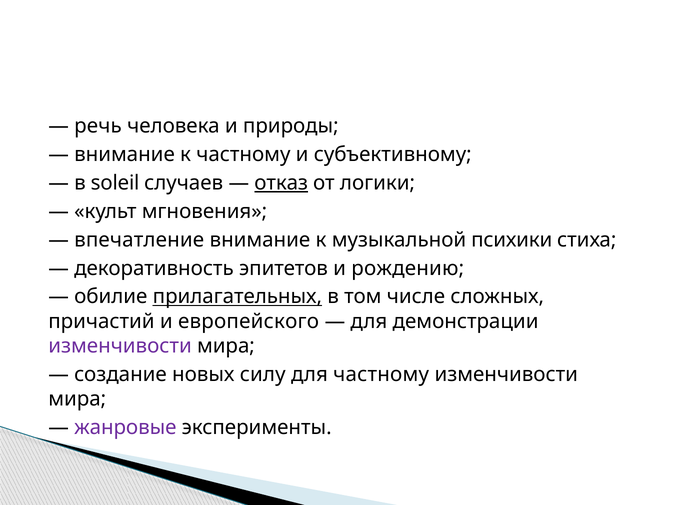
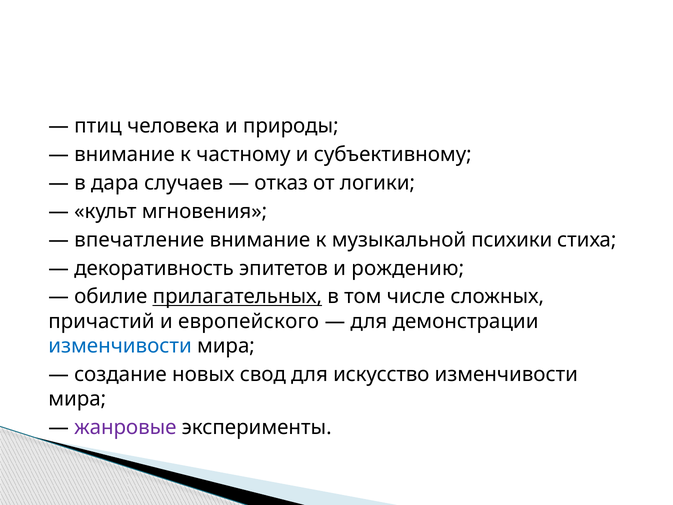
речь: речь -> птиц
soleil: soleil -> дара
отказ underline: present -> none
изменчивости at (120, 346) colour: purple -> blue
силу: силу -> свод
для частному: частному -> искусство
